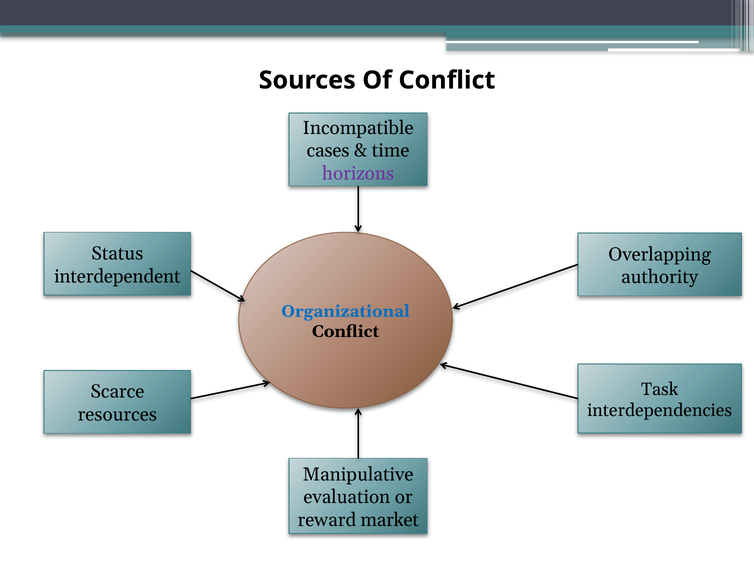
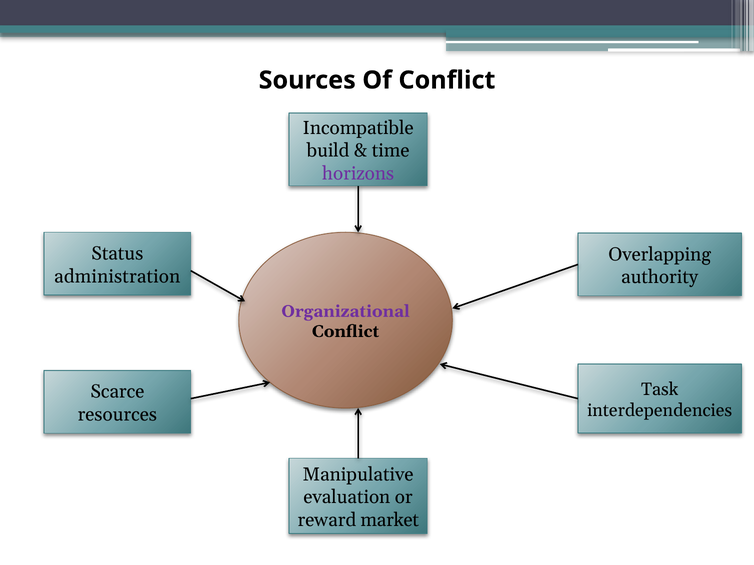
cases: cases -> build
interdependent: interdependent -> administration
Organizational colour: blue -> purple
